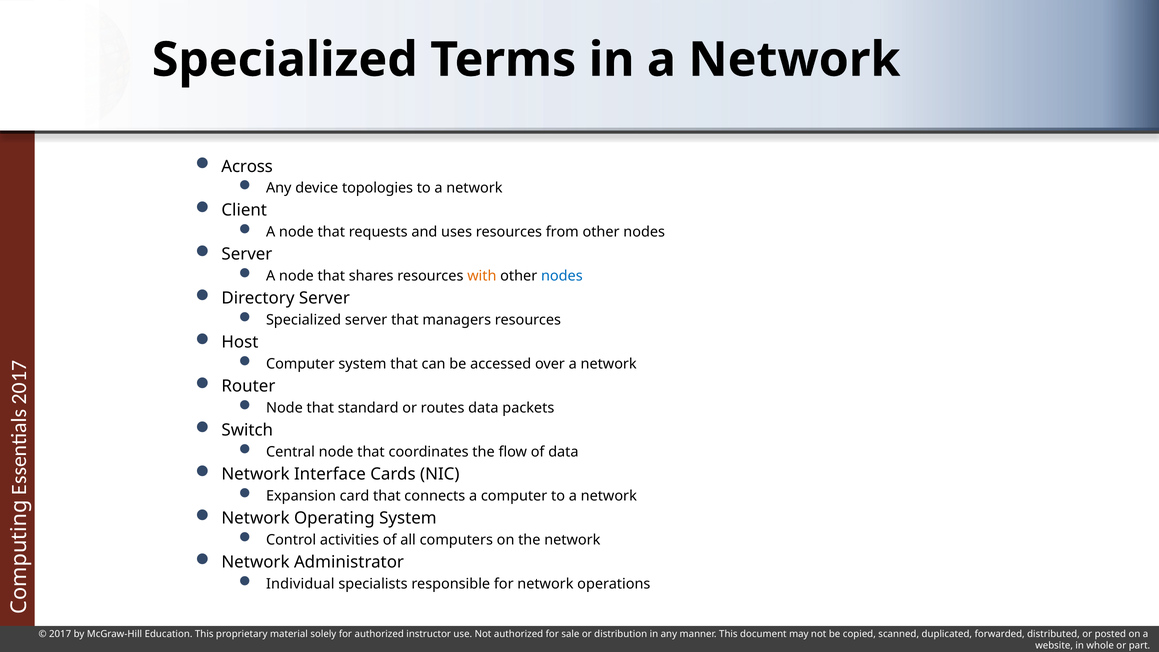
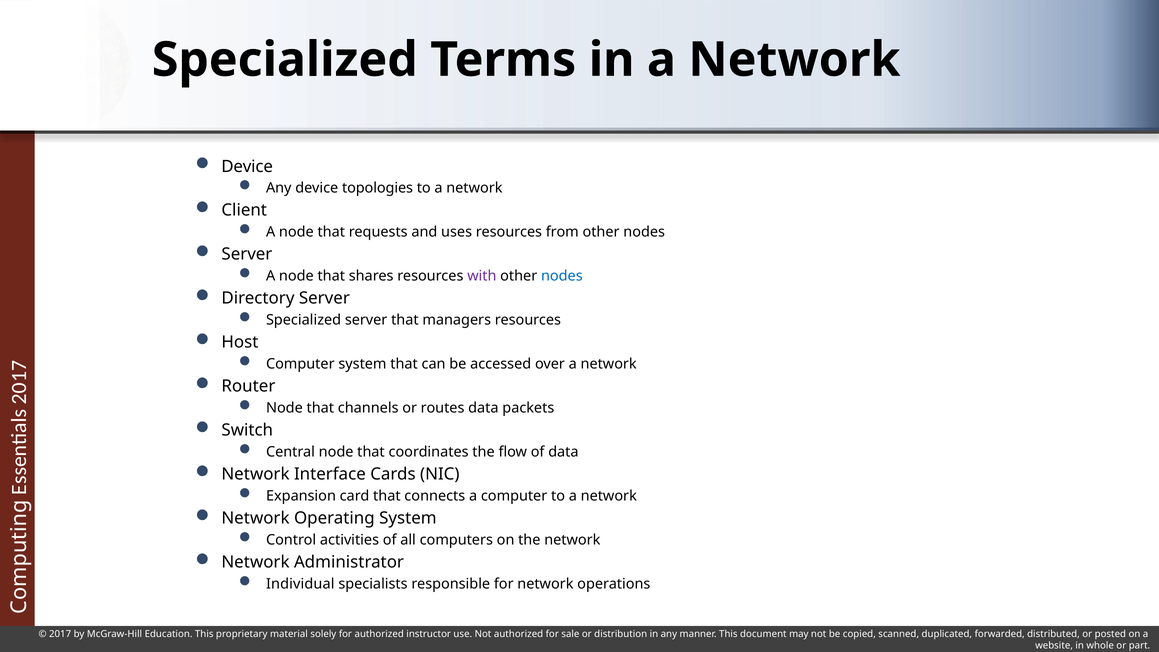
Across at (247, 166): Across -> Device
with colour: orange -> purple
standard: standard -> channels
